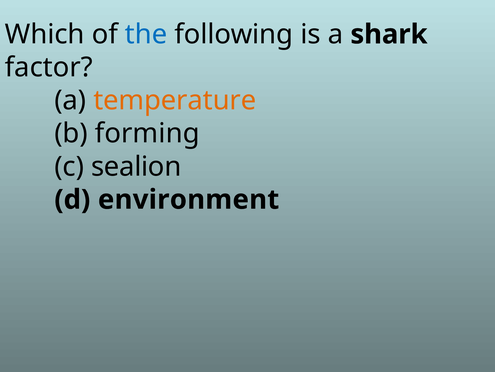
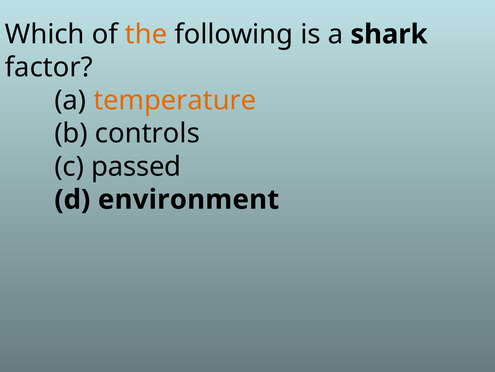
the colour: blue -> orange
forming: forming -> controls
sealion: sealion -> passed
